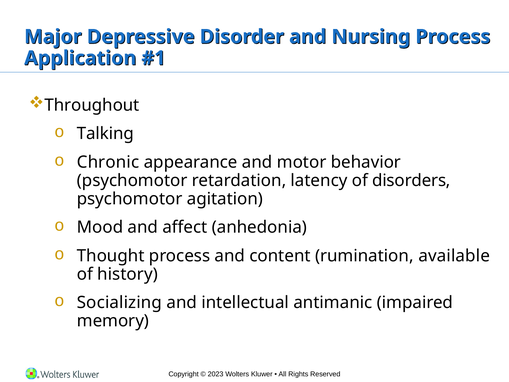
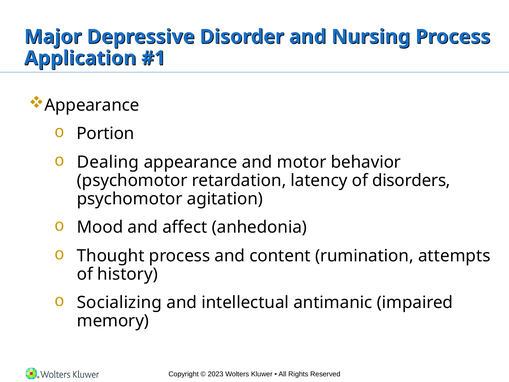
Throughout at (92, 105): Throughout -> Appearance
Talking: Talking -> Portion
Chronic: Chronic -> Dealing
available: available -> attempts
